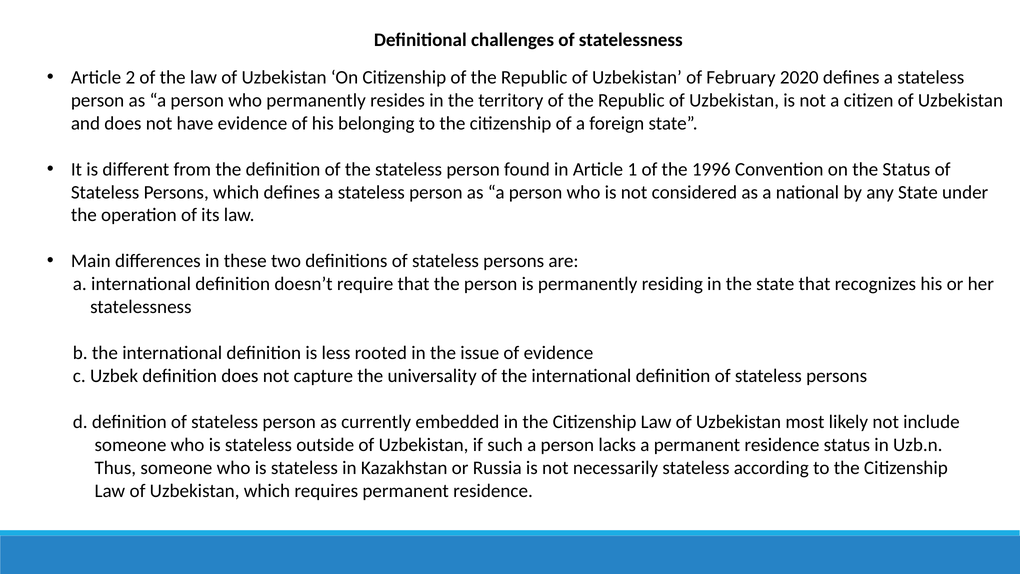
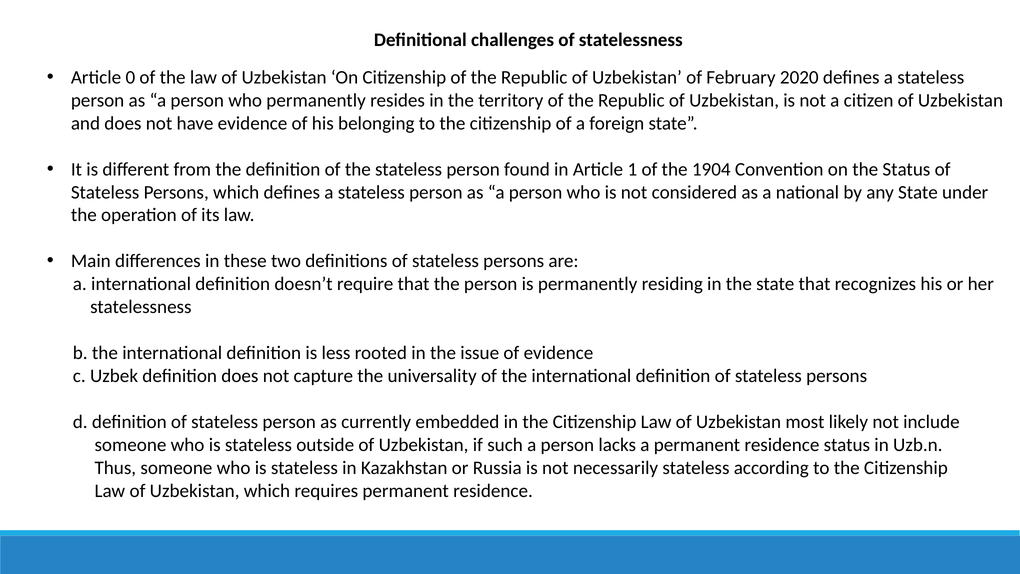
2: 2 -> 0
1996: 1996 -> 1904
